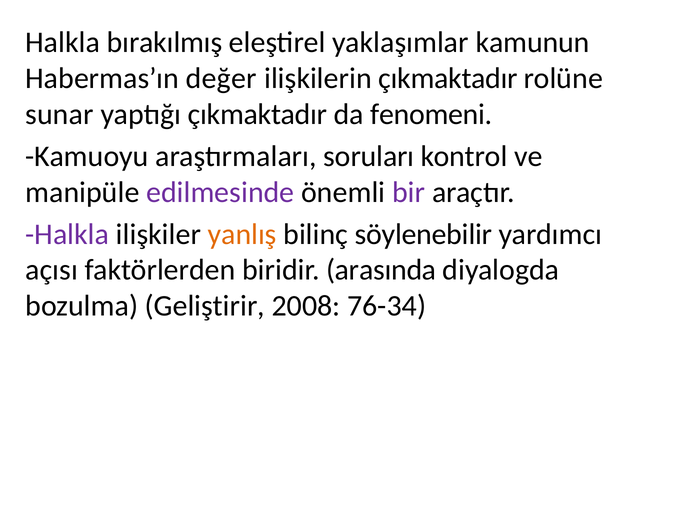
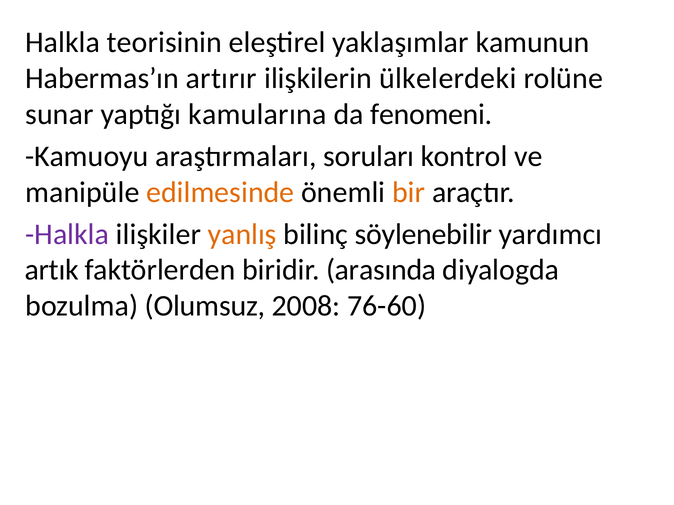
bırakılmış: bırakılmış -> teorisinin
değer: değer -> artırır
ilişkilerin çıkmaktadır: çıkmaktadır -> ülkelerdeki
yaptığı çıkmaktadır: çıkmaktadır -> kamularına
edilmesinde colour: purple -> orange
bir colour: purple -> orange
açısı: açısı -> artık
Geliştirir: Geliştirir -> Olumsuz
76-34: 76-34 -> 76-60
